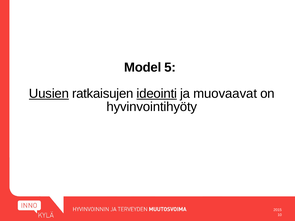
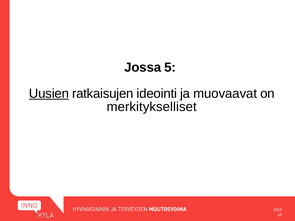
Model: Model -> Jossa
ideointi underline: present -> none
hyvinvointihyöty: hyvinvointihyöty -> merkitykselliset
